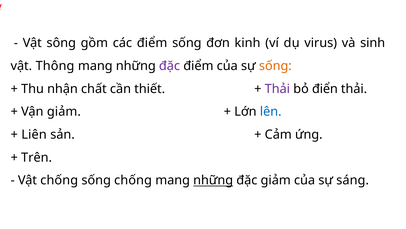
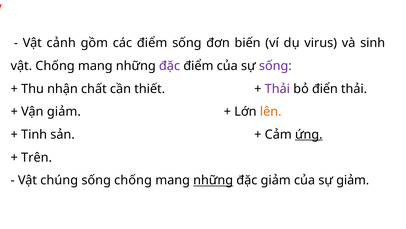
sông: sông -> cảnh
kinh: kinh -> biến
vật Thông: Thông -> Chống
sống at (275, 66) colour: orange -> purple
lên colour: blue -> orange
Liên: Liên -> Tinh
ứng underline: none -> present
Vật chống: chống -> chúng
sự sáng: sáng -> giảm
